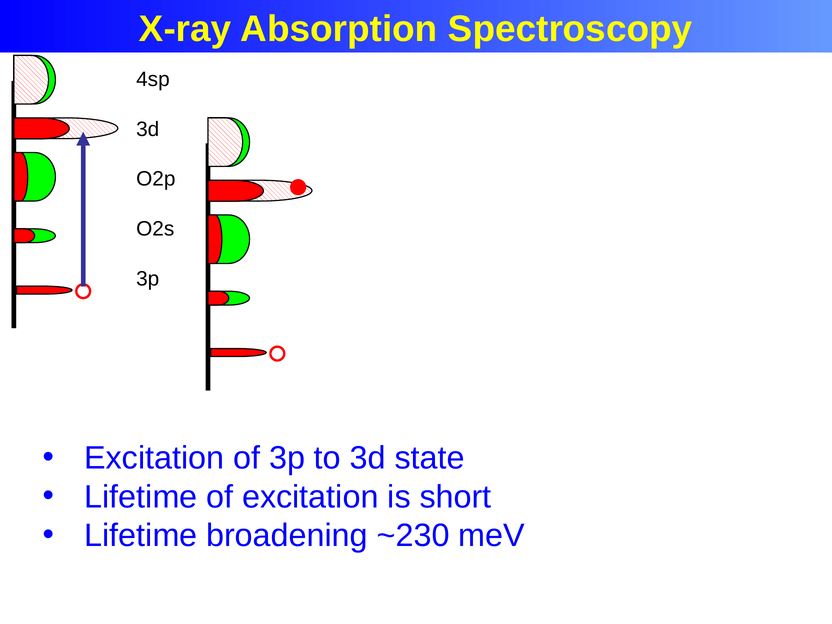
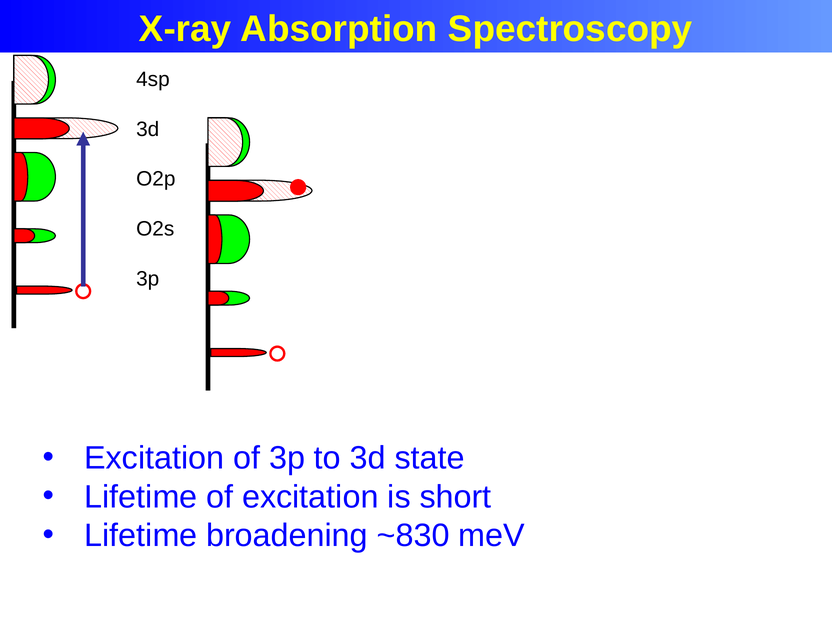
~230: ~230 -> ~830
